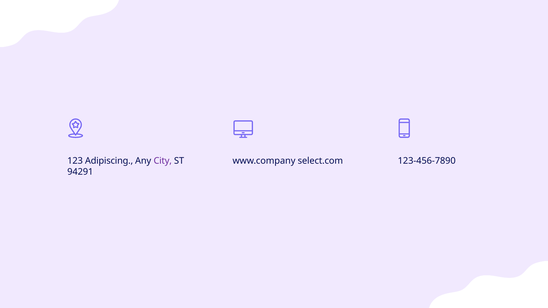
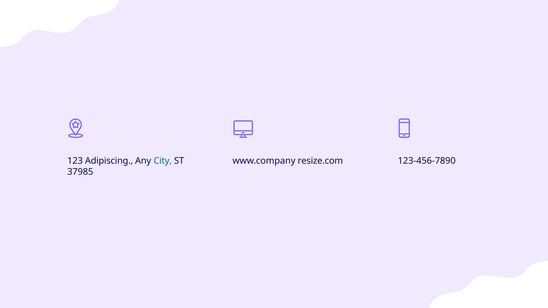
City colour: purple -> blue
select.com: select.com -> resize.com
94291: 94291 -> 37985
